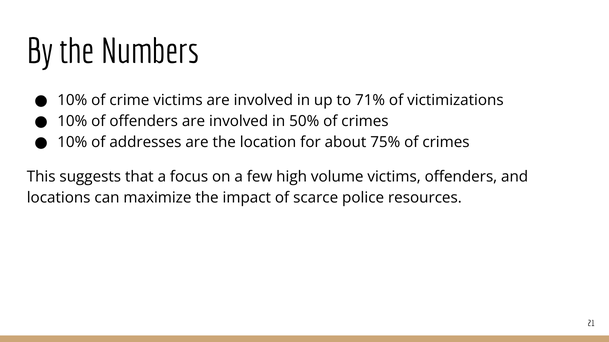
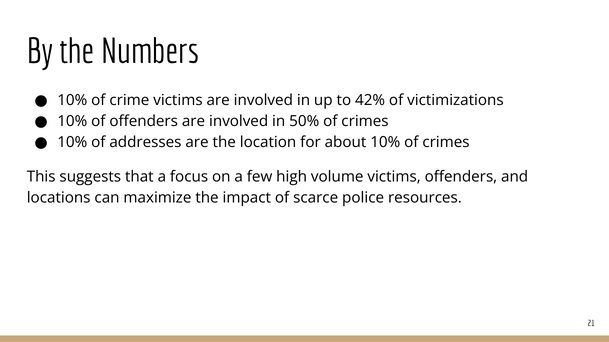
71%: 71% -> 42%
about 75%: 75% -> 10%
